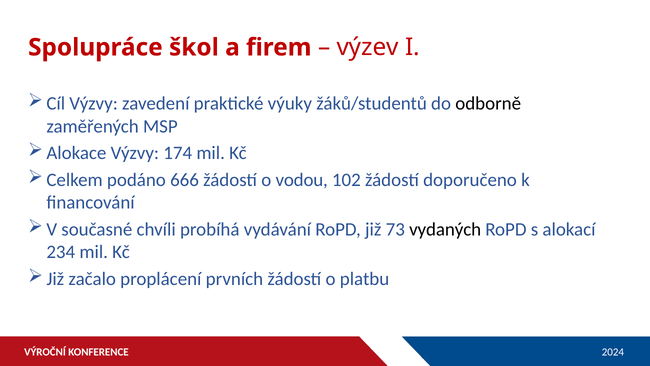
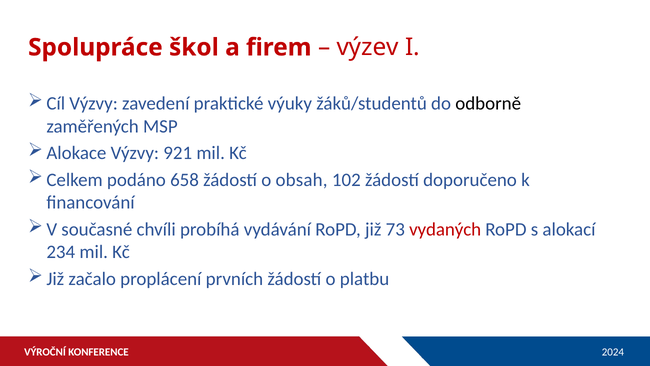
174: 174 -> 921
666: 666 -> 658
vodou: vodou -> obsah
vydaných colour: black -> red
